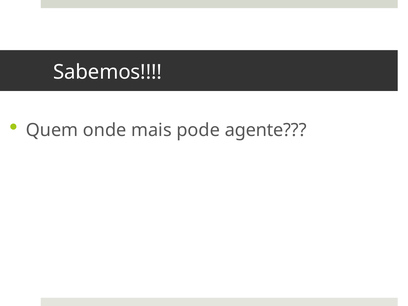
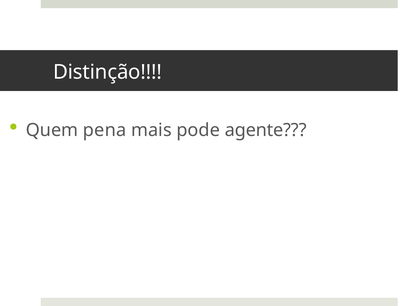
Sabemos: Sabemos -> Distinção
onde: onde -> pena
